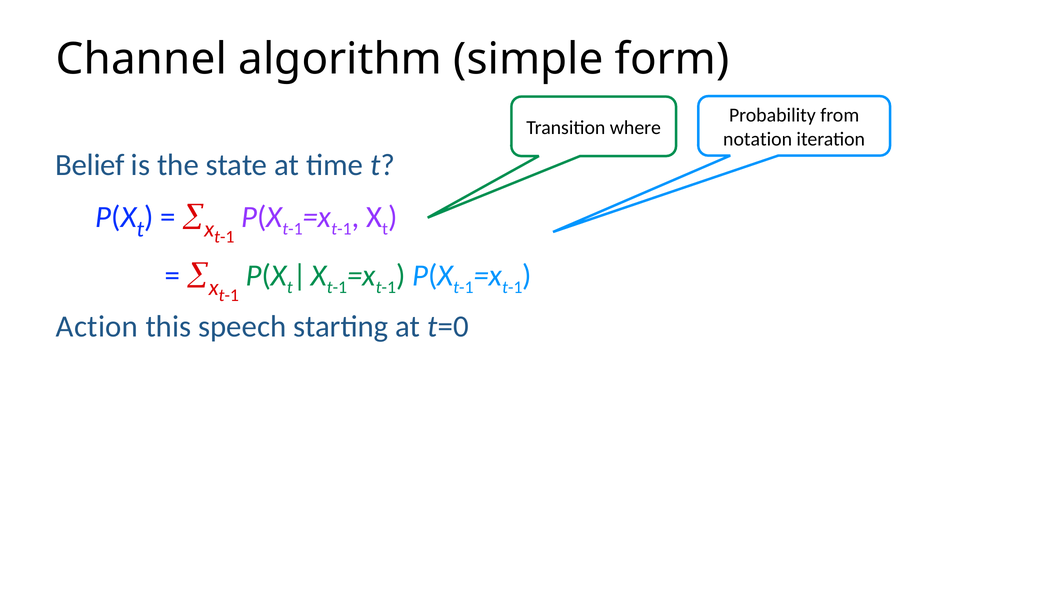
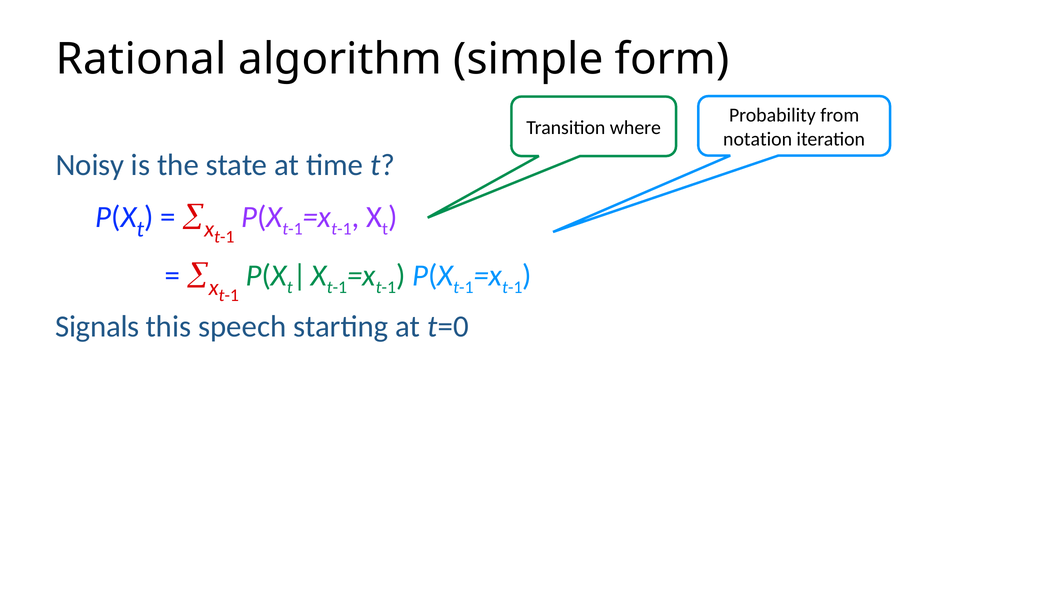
Channel: Channel -> Rational
Belief: Belief -> Noisy
Action: Action -> Signals
